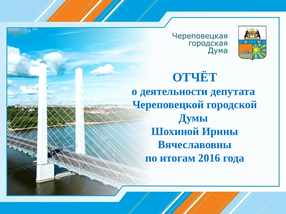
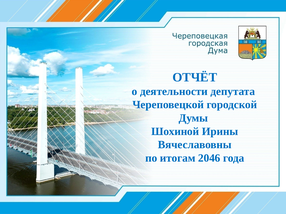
2016: 2016 -> 2046
